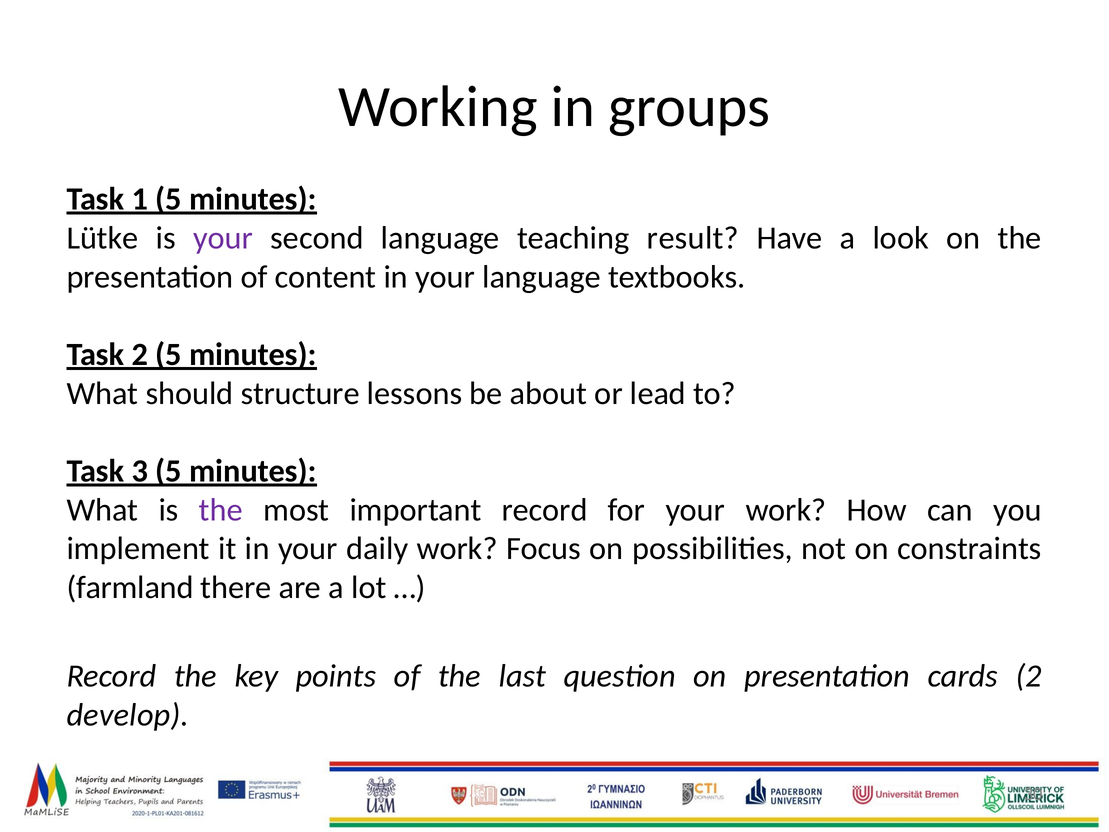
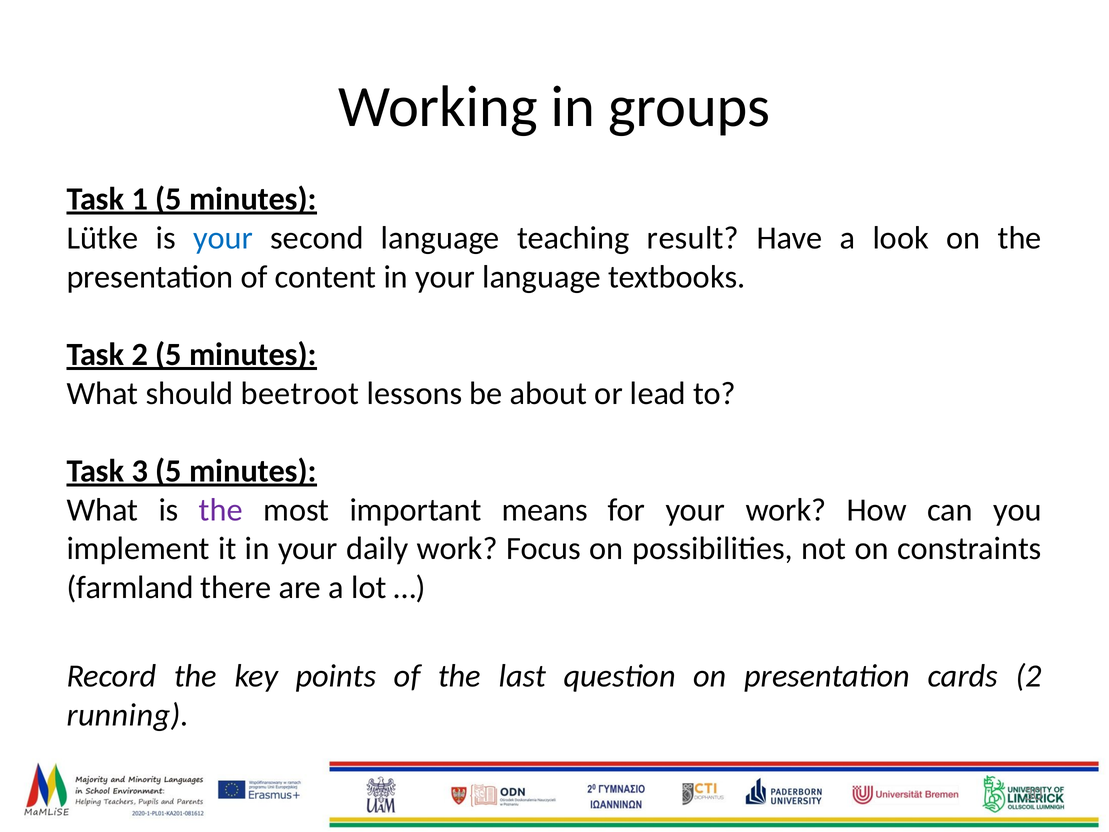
your at (223, 238) colour: purple -> blue
structure: structure -> beetroot
important record: record -> means
develop: develop -> running
